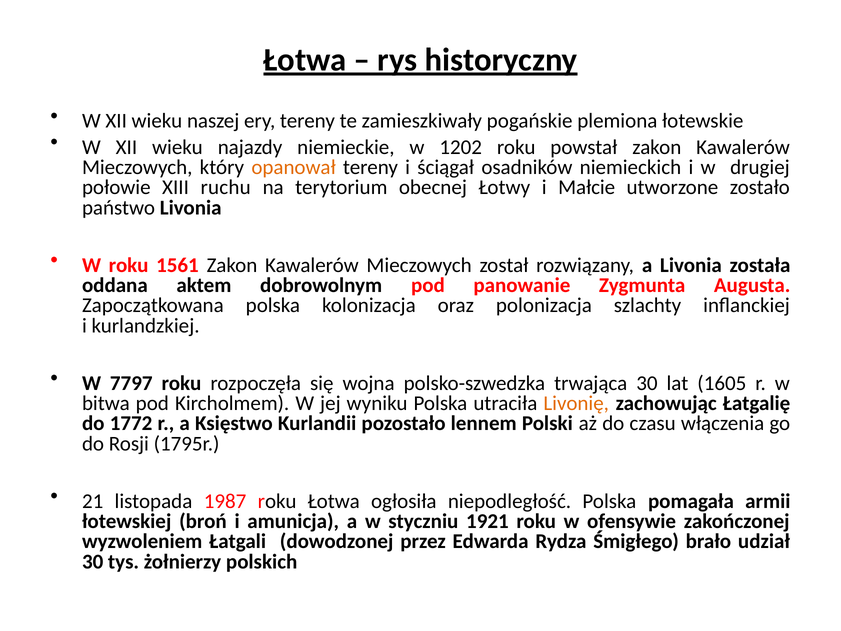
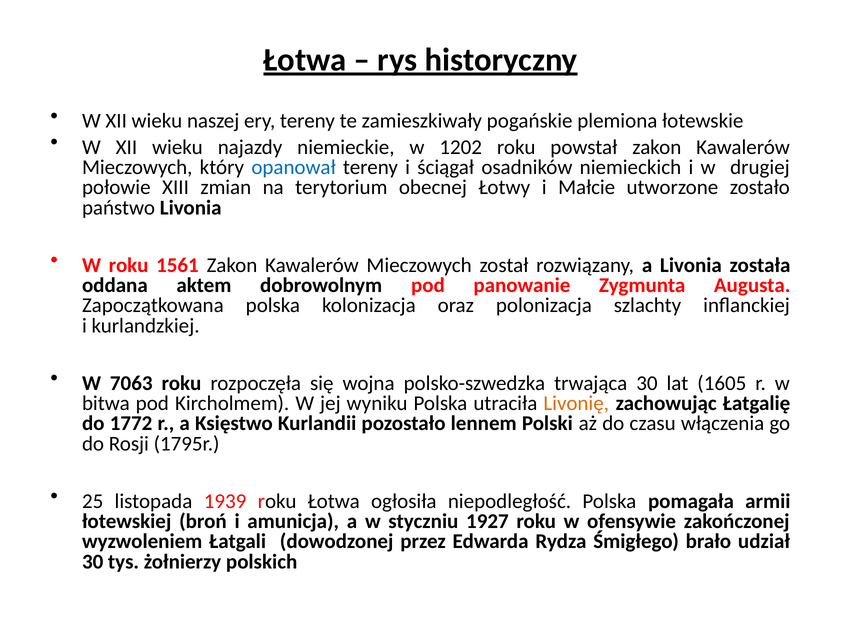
opanował colour: orange -> blue
ruchu: ruchu -> zmian
7797: 7797 -> 7063
21: 21 -> 25
1987: 1987 -> 1939
1921: 1921 -> 1927
